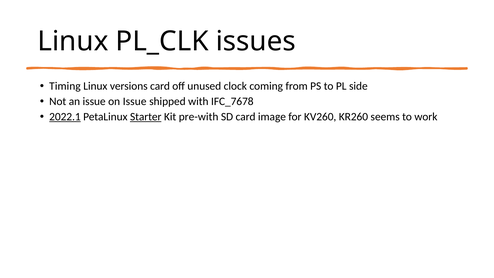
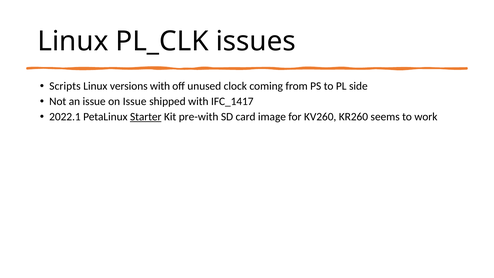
Timing: Timing -> Scripts
versions card: card -> with
IFC_7678: IFC_7678 -> IFC_1417
2022.1 underline: present -> none
